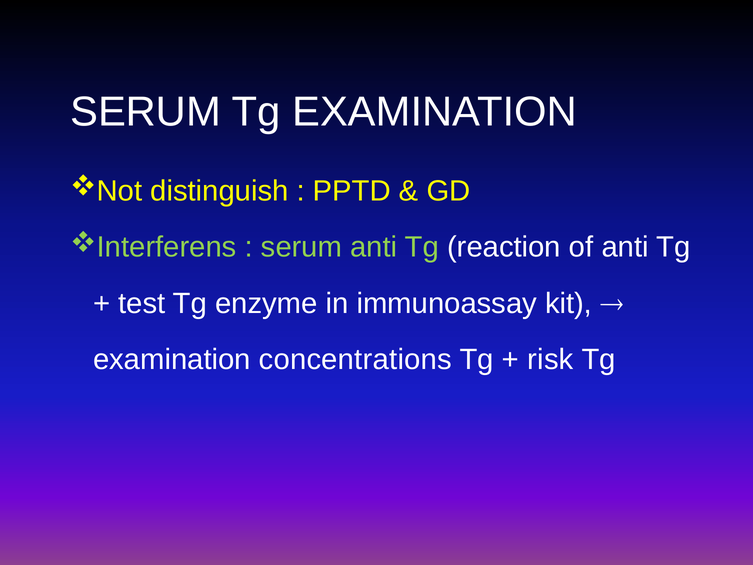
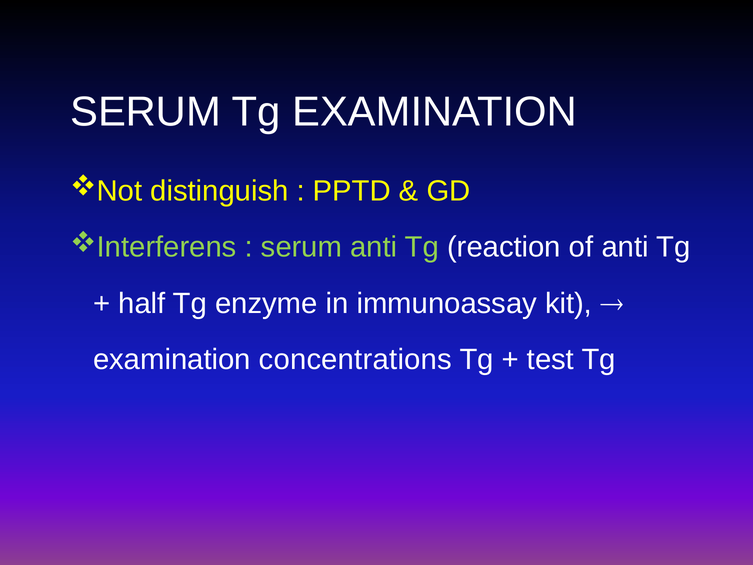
test: test -> half
risk: risk -> test
